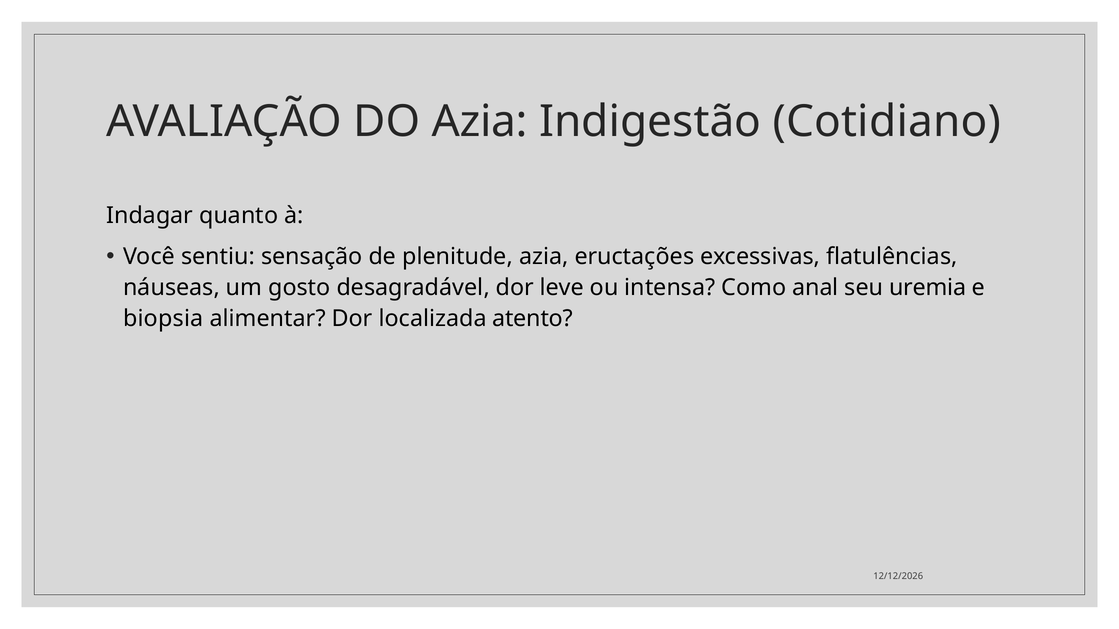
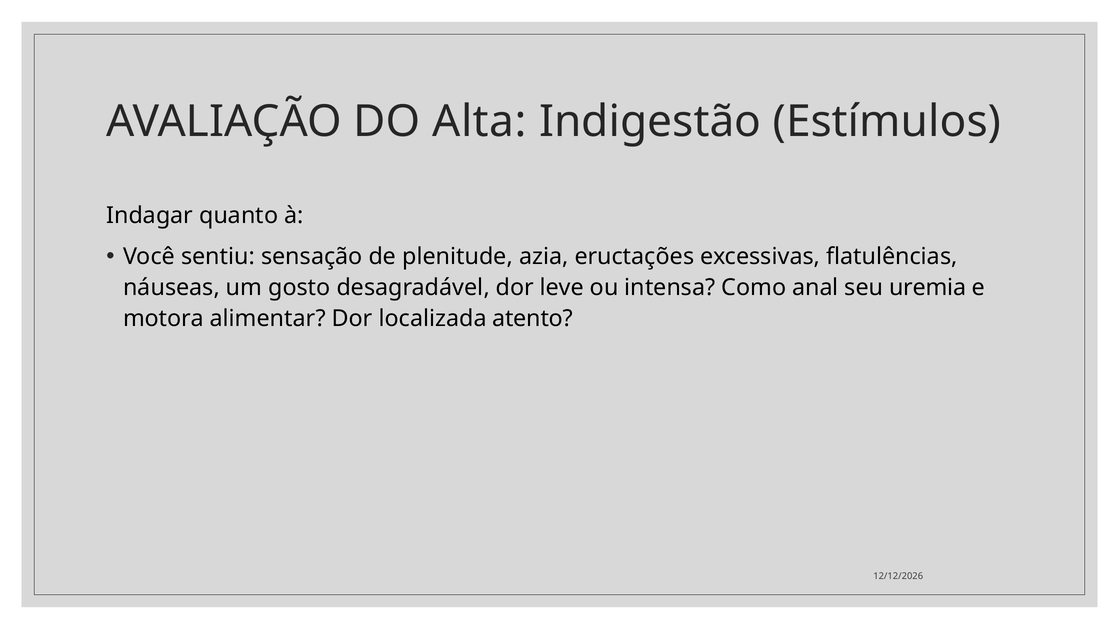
DO Azia: Azia -> Alta
Cotidiano: Cotidiano -> Estímulos
biopsia: biopsia -> motora
